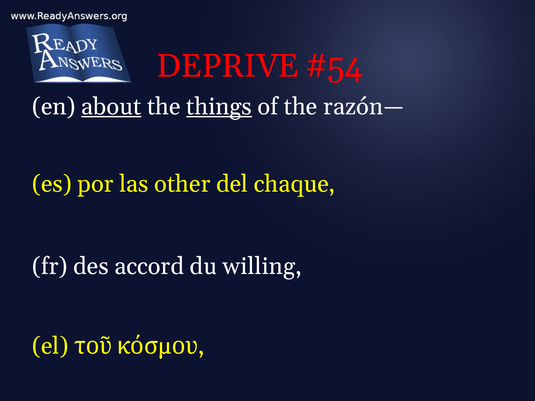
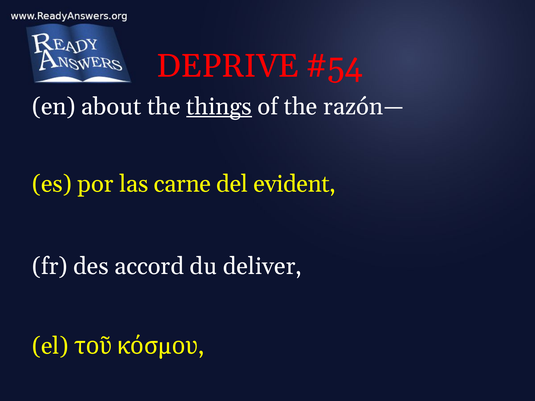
about underline: present -> none
other: other -> carne
chaque: chaque -> evident
willing: willing -> deliver
